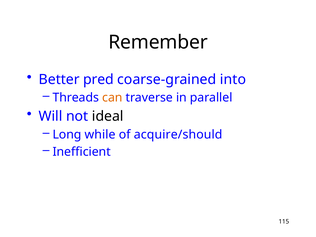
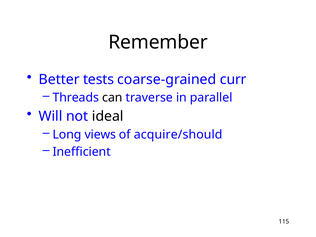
pred: pred -> tests
into: into -> curr
can colour: orange -> black
while: while -> views
